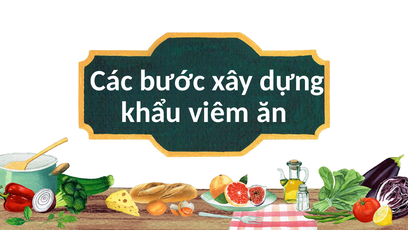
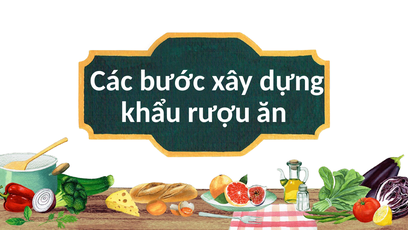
viêm: viêm -> rượu
